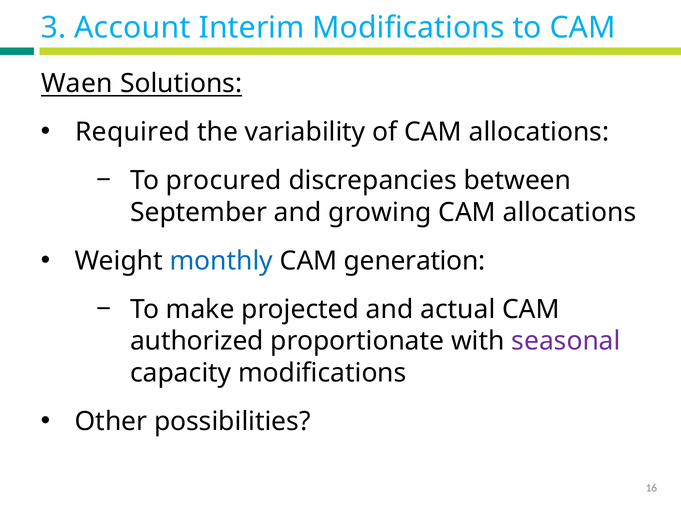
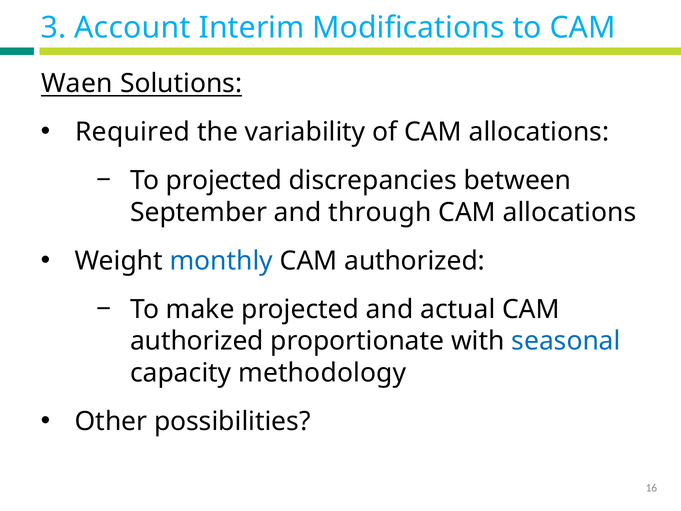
To procured: procured -> projected
growing: growing -> through
generation at (415, 261): generation -> authorized
seasonal colour: purple -> blue
capacity modifications: modifications -> methodology
